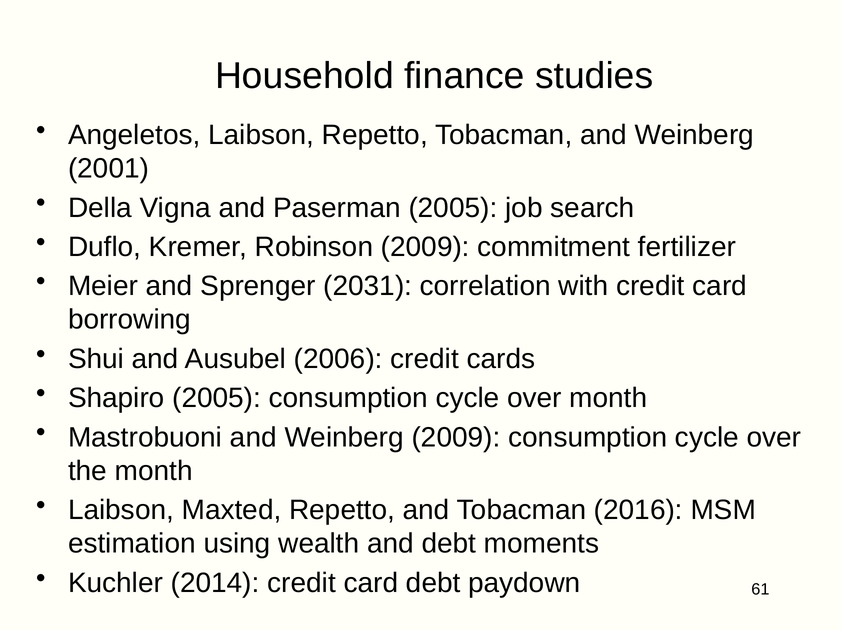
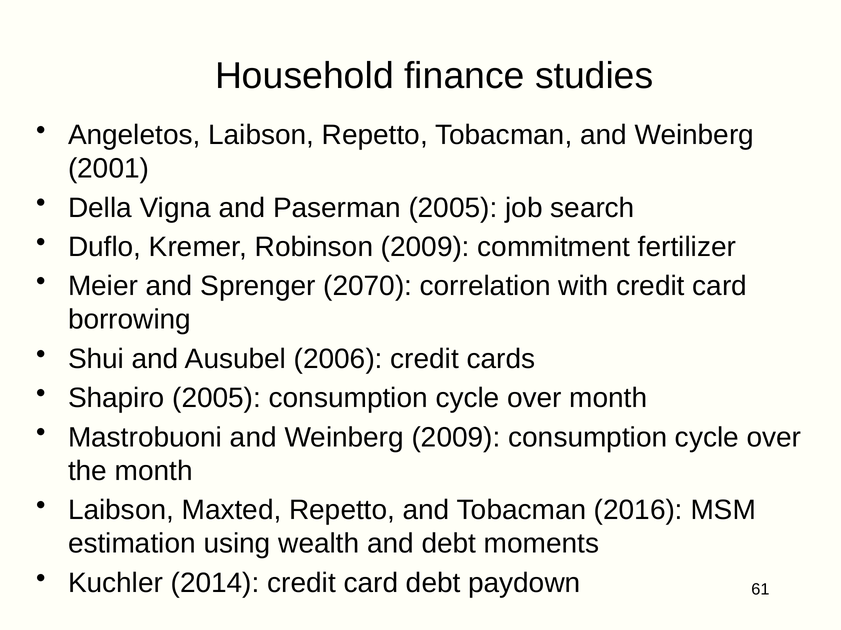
2031: 2031 -> 2070
